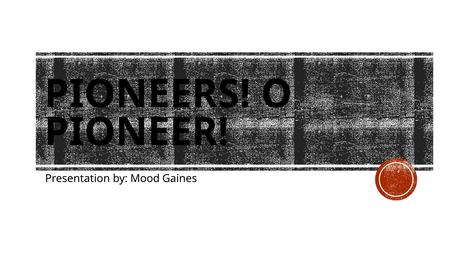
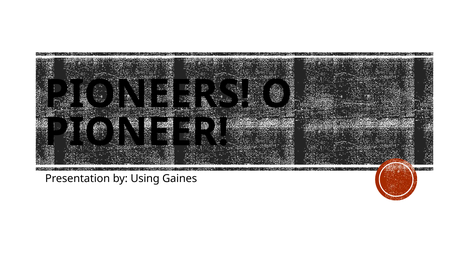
Mood: Mood -> Using
